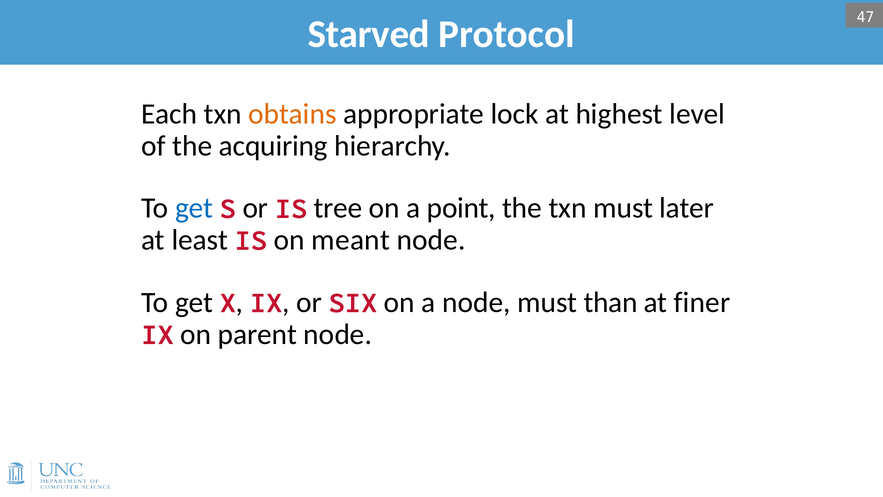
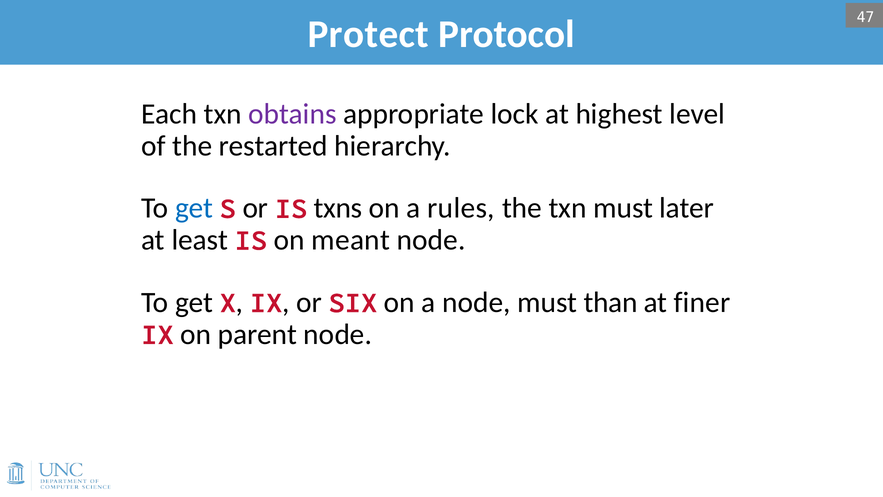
Starved: Starved -> Protect
obtains colour: orange -> purple
acquiring: acquiring -> restarted
tree: tree -> txns
point: point -> rules
